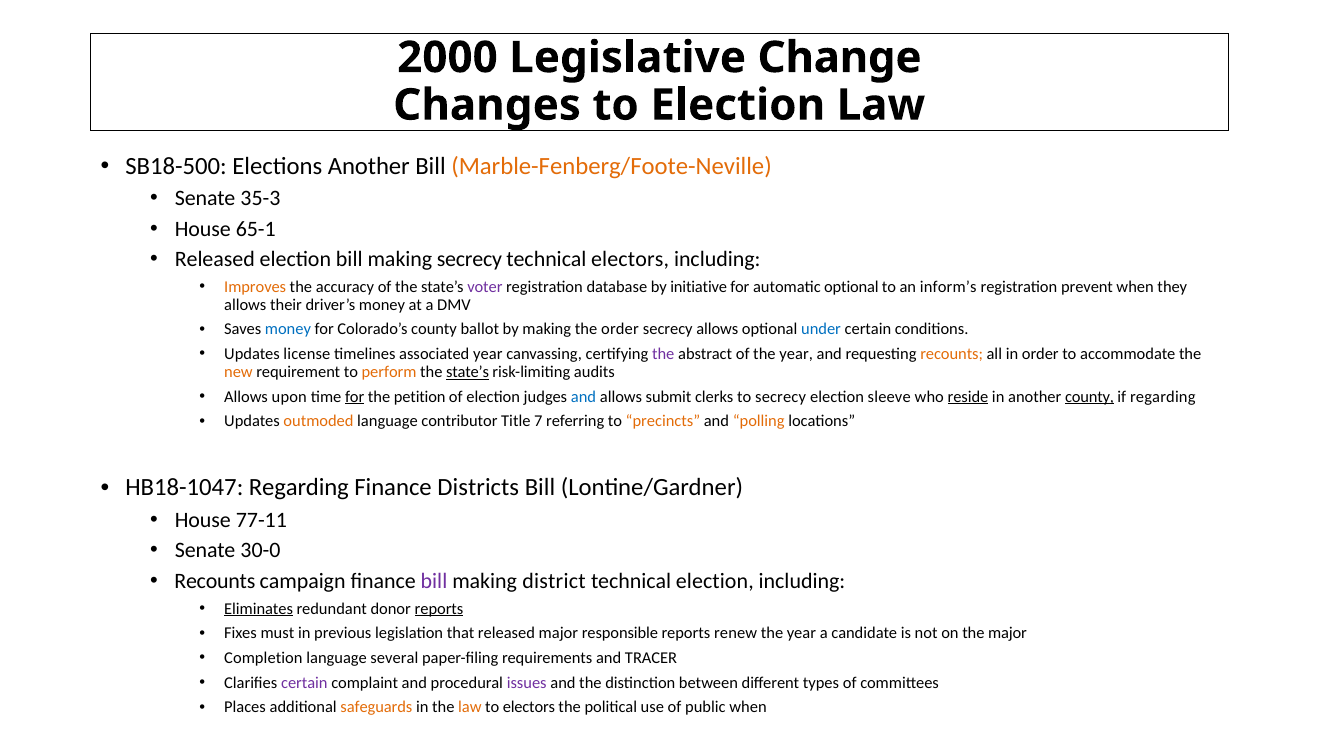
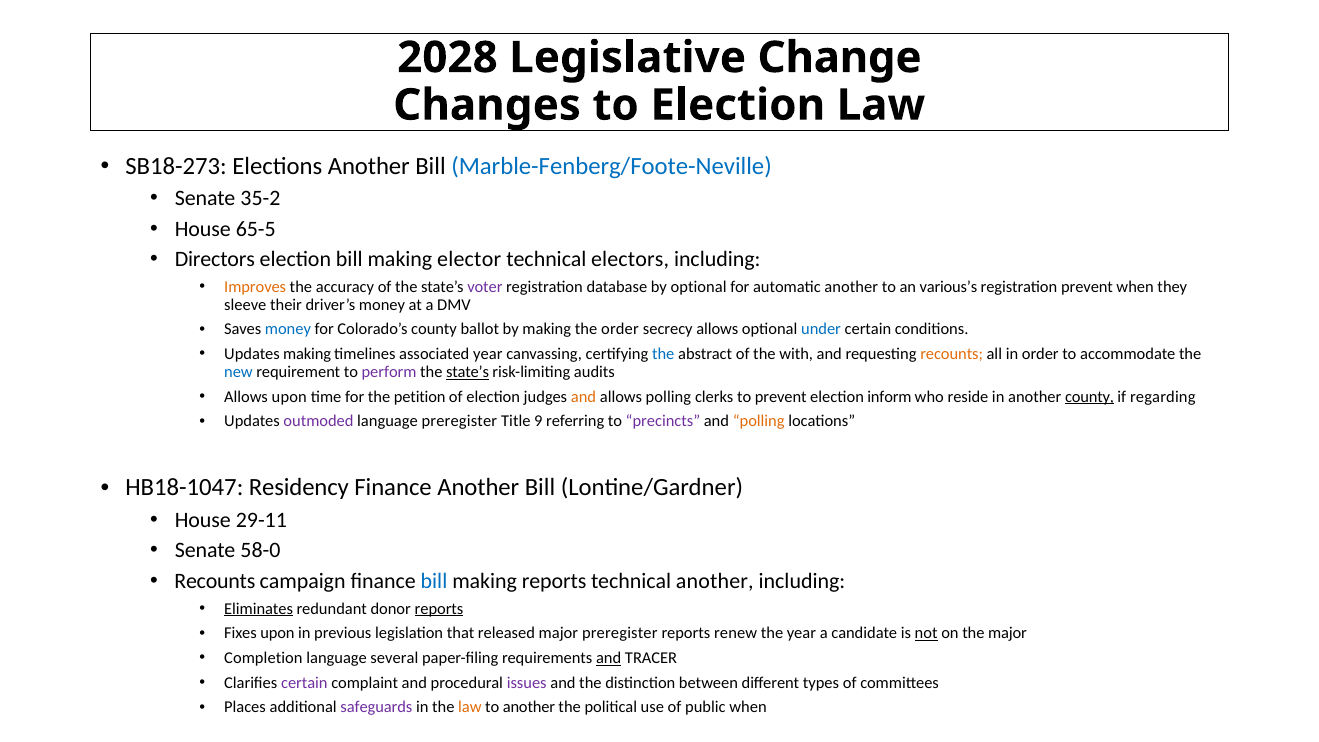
2000: 2000 -> 2028
SB18-500: SB18-500 -> SB18-273
Marble-Fenberg/Foote-Neville colour: orange -> blue
35-3: 35-3 -> 35-2
65-1: 65-1 -> 65-5
Released at (215, 259): Released -> Directors
making secrecy: secrecy -> elector
by initiative: initiative -> optional
automatic optional: optional -> another
inform’s: inform’s -> various’s
allows at (245, 305): allows -> sleeve
Updates license: license -> making
the at (663, 354) colour: purple -> blue
of the year: year -> with
new colour: orange -> blue
perform colour: orange -> purple
for at (355, 397) underline: present -> none
and at (584, 397) colour: blue -> orange
allows submit: submit -> polling
to secrecy: secrecy -> prevent
sleeve: sleeve -> inform
reside underline: present -> none
outmoded colour: orange -> purple
language contributor: contributor -> preregister
7: 7 -> 9
precincts colour: orange -> purple
HB18-1047 Regarding: Regarding -> Residency
Finance Districts: Districts -> Another
77-11: 77-11 -> 29-11
30-0: 30-0 -> 58-0
bill at (434, 581) colour: purple -> blue
making district: district -> reports
technical election: election -> another
Fixes must: must -> upon
major responsible: responsible -> preregister
not underline: none -> present
and at (609, 658) underline: none -> present
safeguards colour: orange -> purple
to electors: electors -> another
